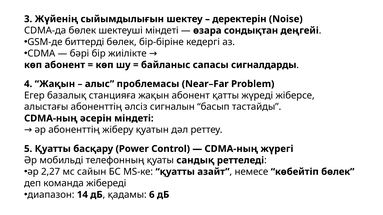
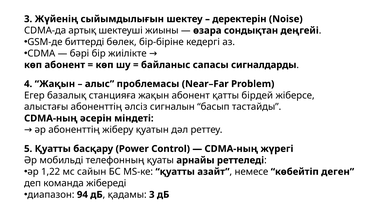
CDMA-да бөлек: бөлек -> артық
шектеуші міндеті: міндеті -> жиыны
жүреді: жүреді -> бірдей
сандық: сандық -> арнайы
2,27: 2,27 -> 1,22
көбейтіп бөлек: бөлек -> деген
14: 14 -> 94
қадамы 6: 6 -> 3
